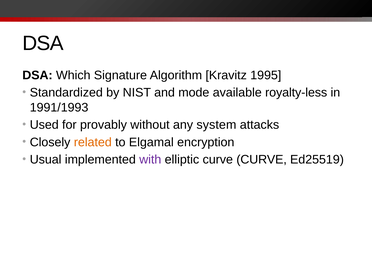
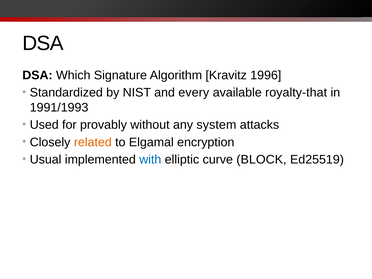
1995: 1995 -> 1996
mode: mode -> every
royalty-less: royalty-less -> royalty-that
with colour: purple -> blue
curve CURVE: CURVE -> BLOCK
